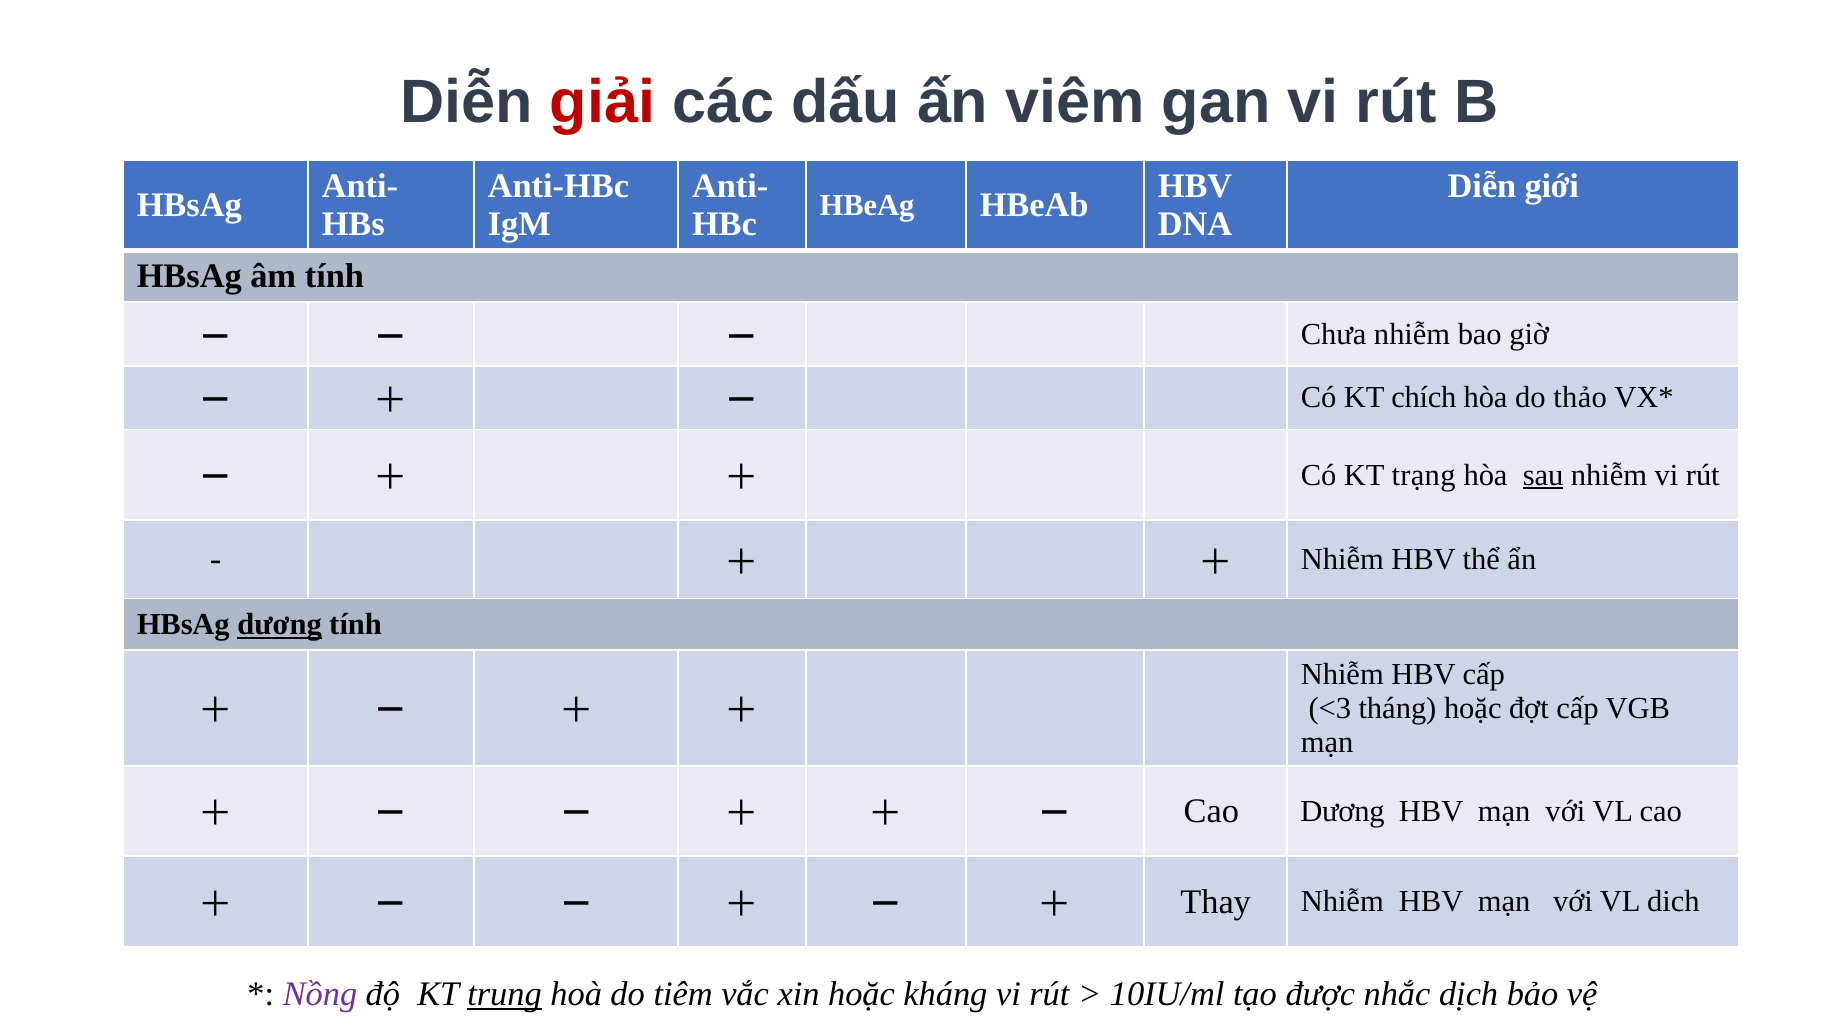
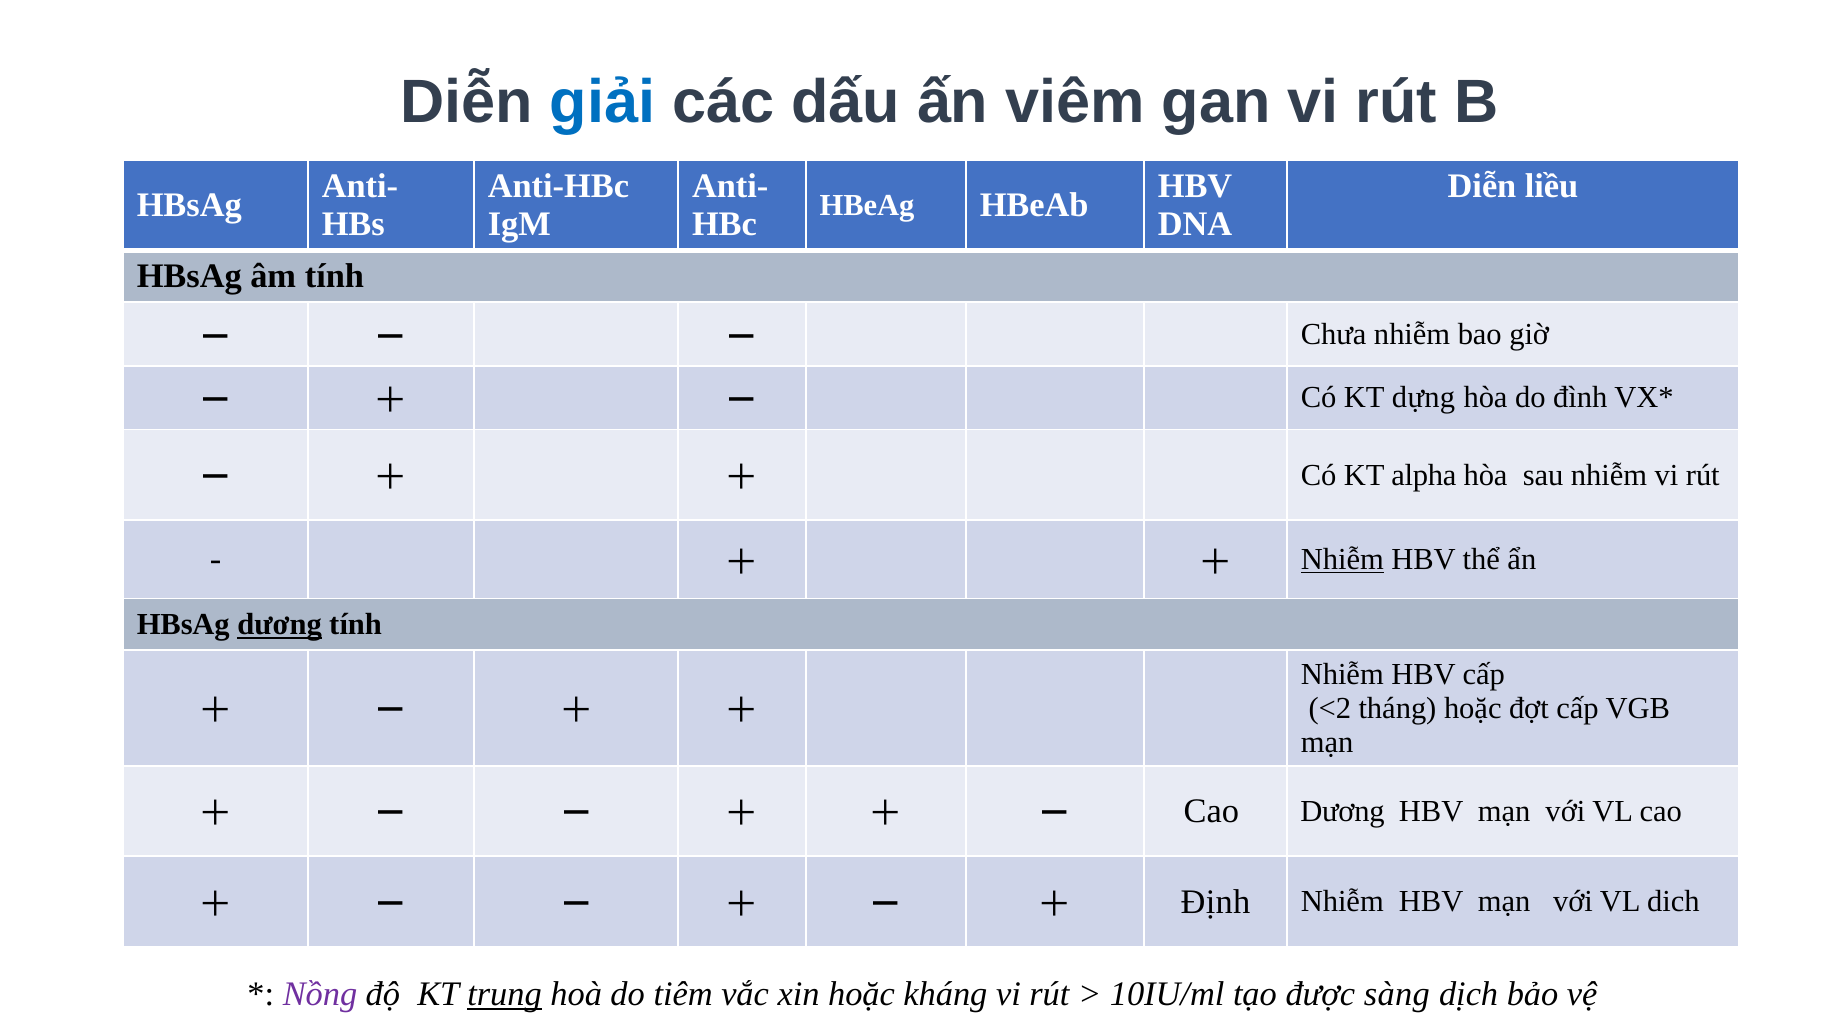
giải colour: red -> blue
giới: giới -> liều
chích: chích -> dựng
thảo: thảo -> đình
trạng: trạng -> alpha
sau underline: present -> none
Nhiễm at (1342, 559) underline: none -> present
<3: <3 -> <2
Thay: Thay -> Định
nhắc: nhắc -> sàng
